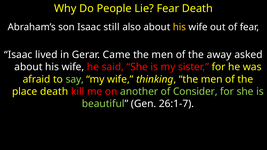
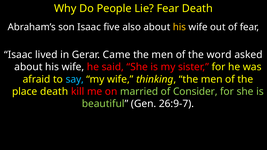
still: still -> five
away: away -> word
say colour: light green -> light blue
another: another -> married
26:1-7: 26:1-7 -> 26:9-7
